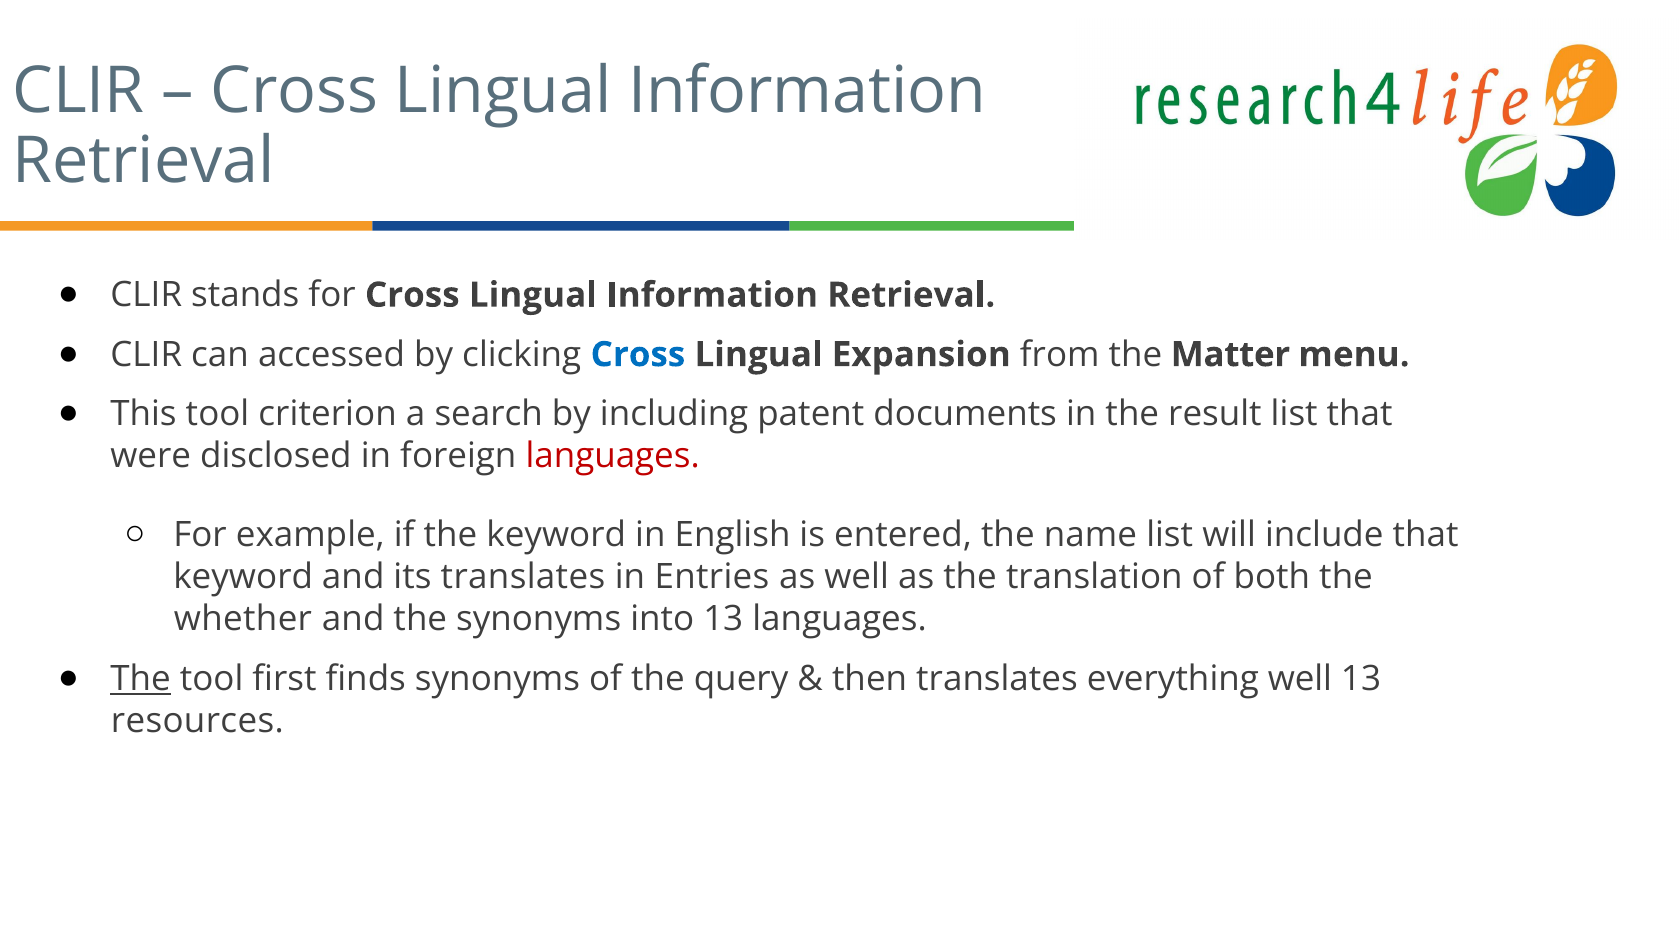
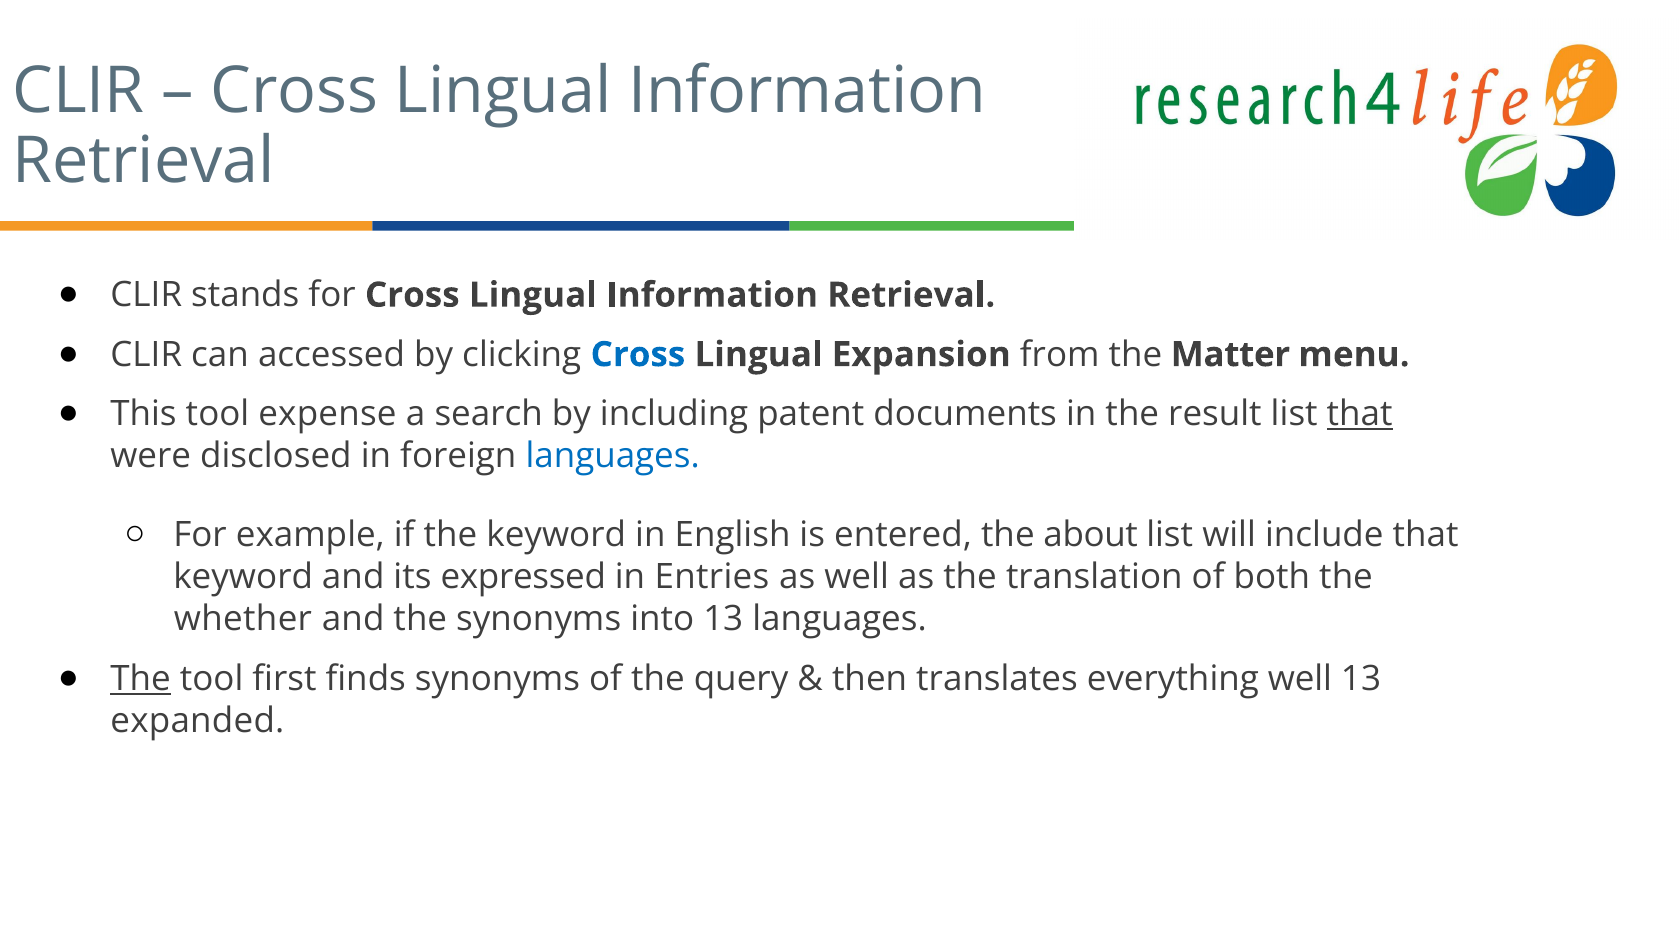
criterion: criterion -> expense
that at (1360, 414) underline: none -> present
languages at (613, 456) colour: red -> blue
name: name -> about
its translates: translates -> expressed
resources: resources -> expanded
